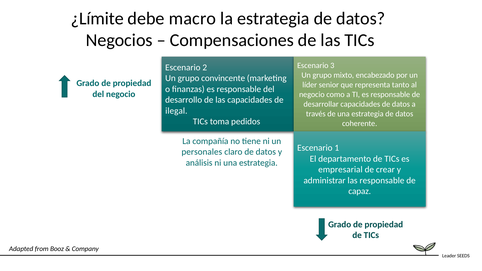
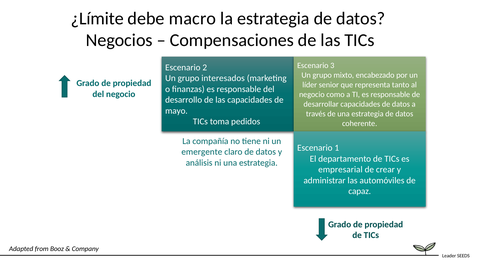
convincente: convincente -> interesados
ilegal: ilegal -> mayo
personales: personales -> emergente
las responsable: responsable -> automóviles
